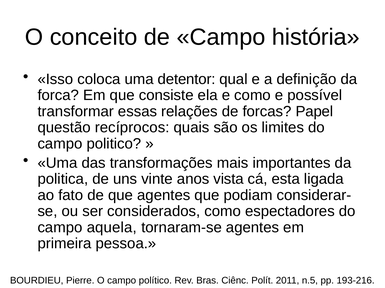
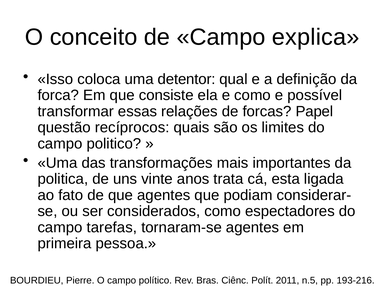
história: história -> explica
vista: vista -> trata
aquela: aquela -> tarefas
